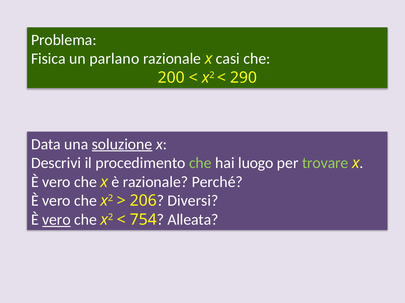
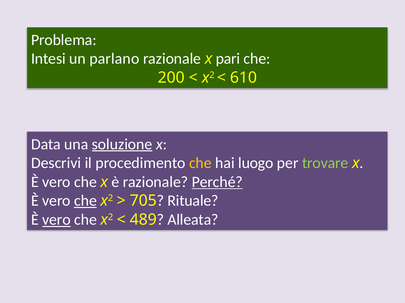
Fisica: Fisica -> Intesi
casi: casi -> pari
290: 290 -> 610
che at (200, 163) colour: light green -> yellow
Perché underline: none -> present
che at (85, 201) underline: none -> present
206: 206 -> 705
Diversi: Diversi -> Rituale
754: 754 -> 489
